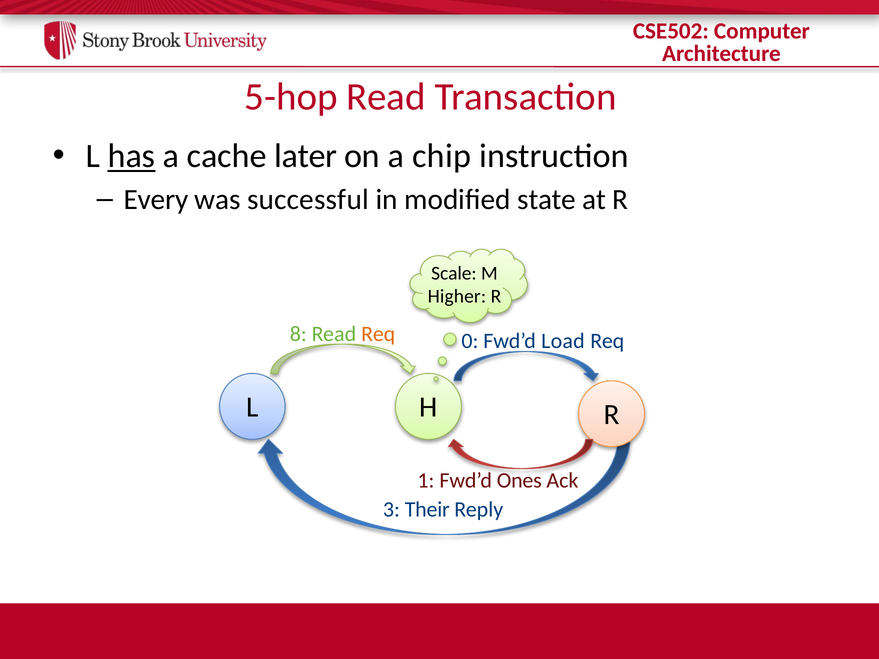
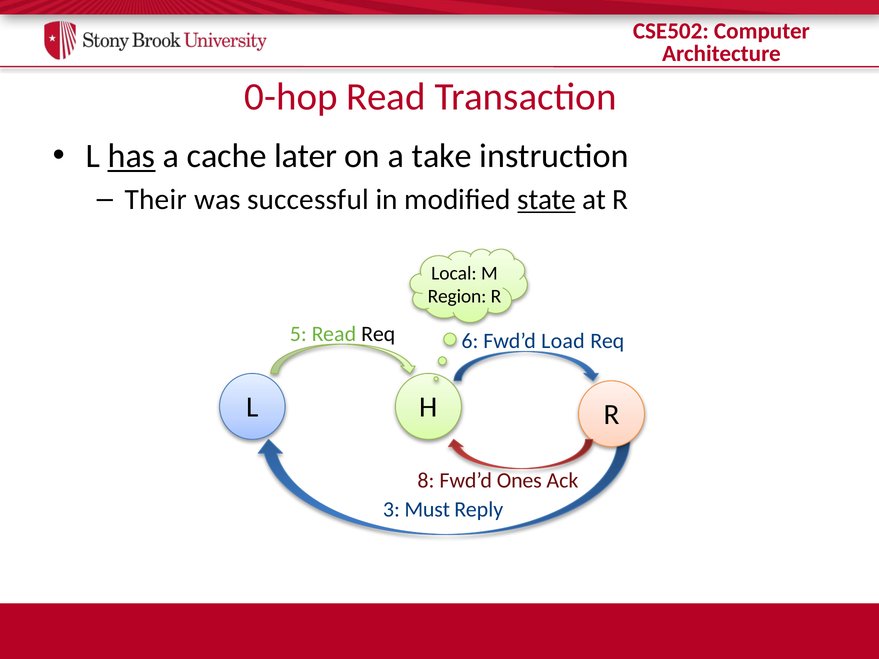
5-hop: 5-hop -> 0-hop
chip: chip -> take
Every: Every -> Their
state underline: none -> present
Scale: Scale -> Local
Higher: Higher -> Region
8: 8 -> 5
Req at (378, 334) colour: orange -> black
0: 0 -> 6
1: 1 -> 8
Their: Their -> Must
